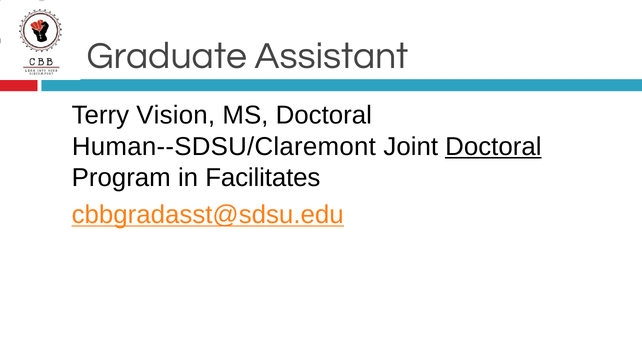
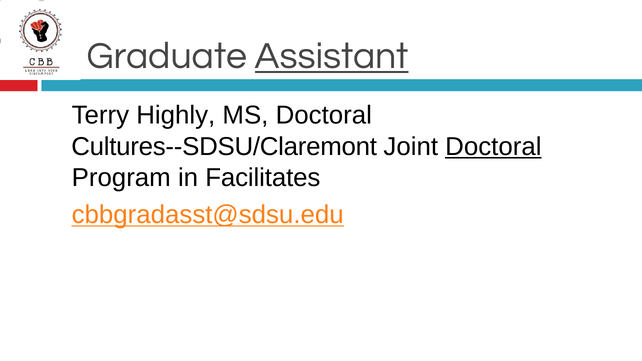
Assistant underline: none -> present
Vision: Vision -> Highly
Human--SDSU/Claremont: Human--SDSU/Claremont -> Cultures--SDSU/Claremont
